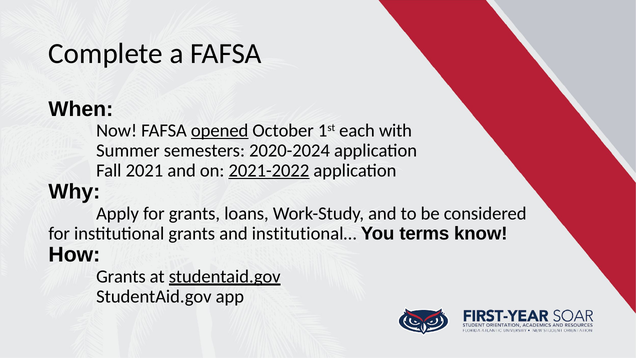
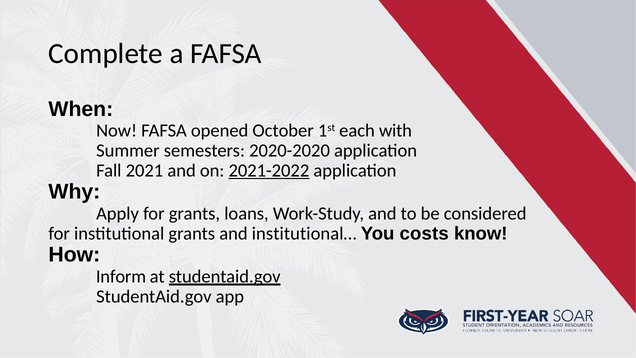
opened underline: present -> none
2020-2024: 2020-2024 -> 2020-2020
terms: terms -> costs
Grants at (121, 276): Grants -> Inform
